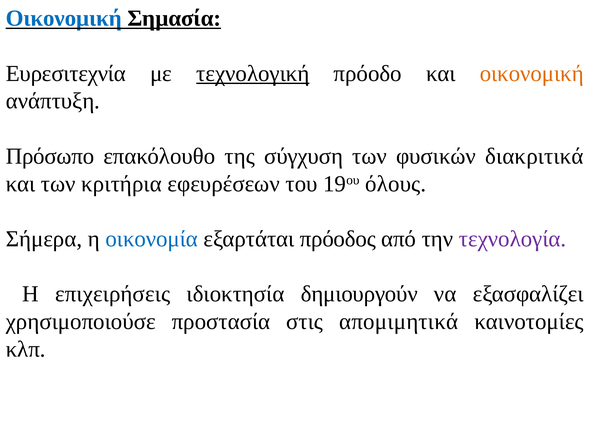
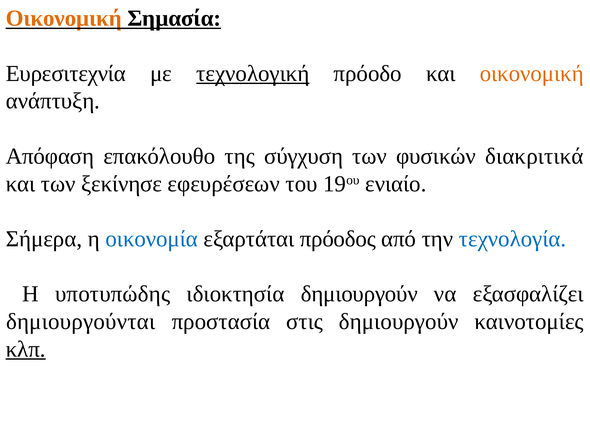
Οικονομική at (64, 18) colour: blue -> orange
Πρόσωπο: Πρόσωπο -> Απόφαση
κριτήρια: κριτήρια -> ξεκίνησε
όλους: όλους -> ενιαίο
τεχνολογία colour: purple -> blue
επιχειρήσεις: επιχειρήσεις -> υποτυπώδης
χρησιμοποιούσε: χρησιμοποιούσε -> δημιουργούνται
στις απομιμητικά: απομιμητικά -> δημιουργούν
κλπ underline: none -> present
